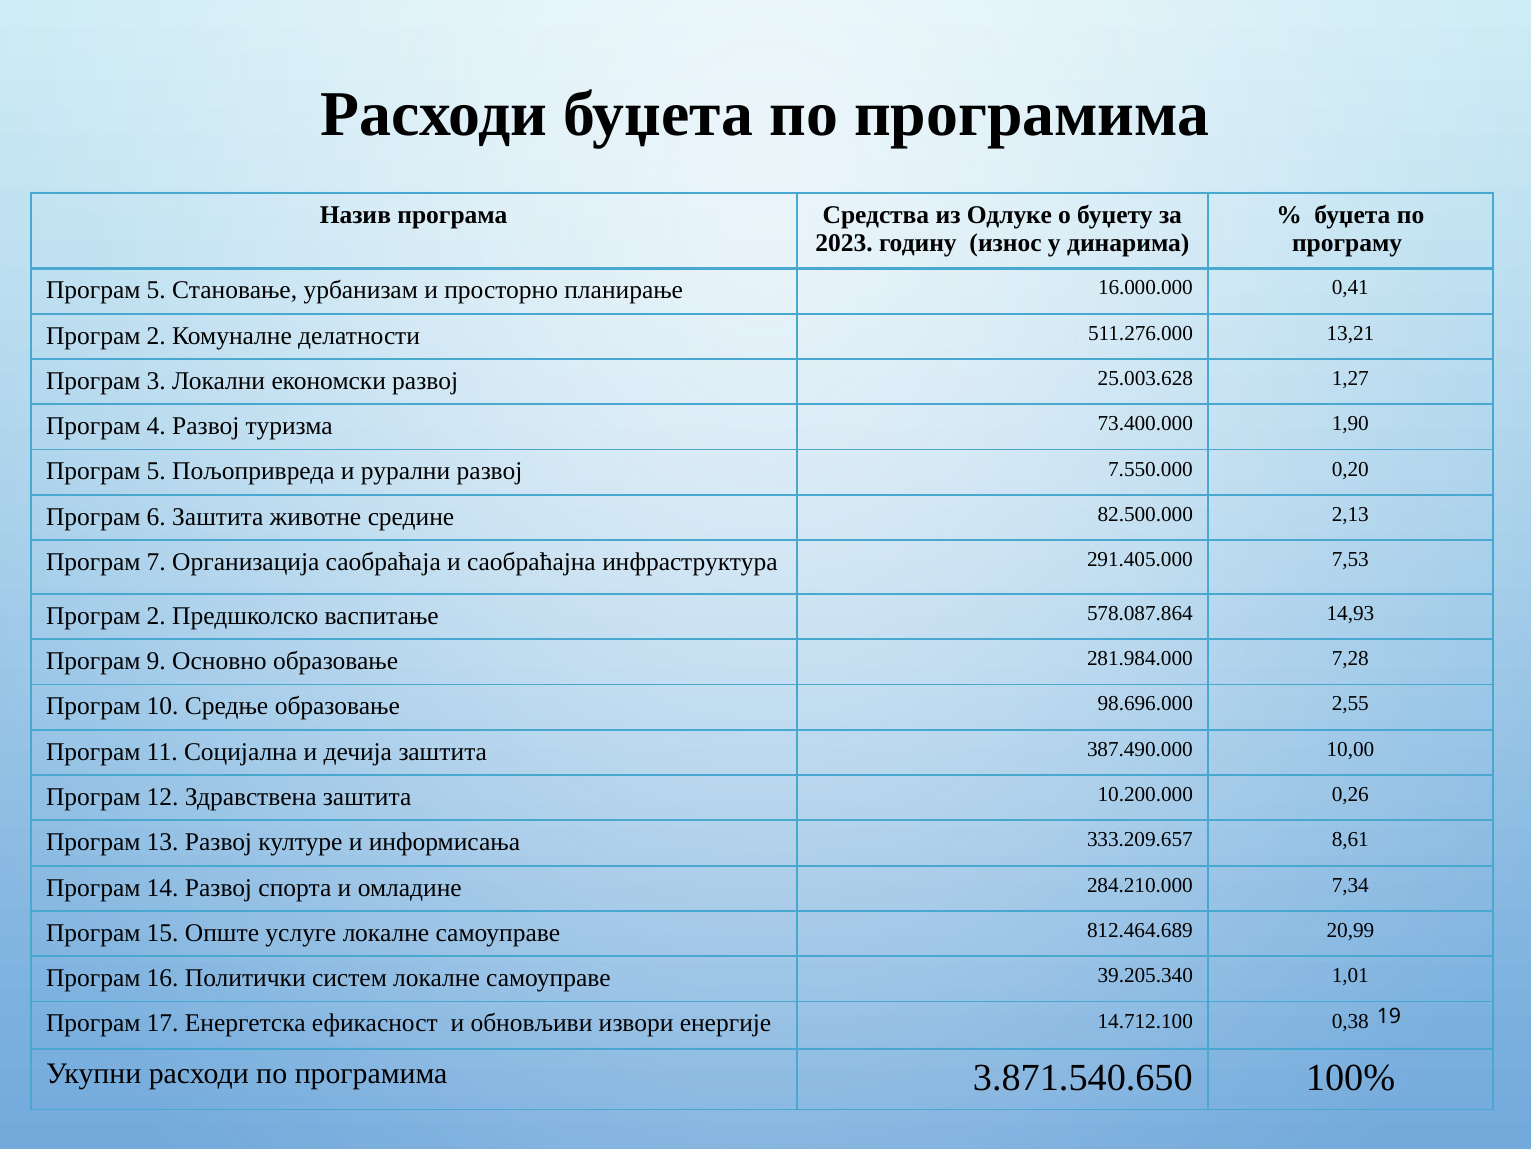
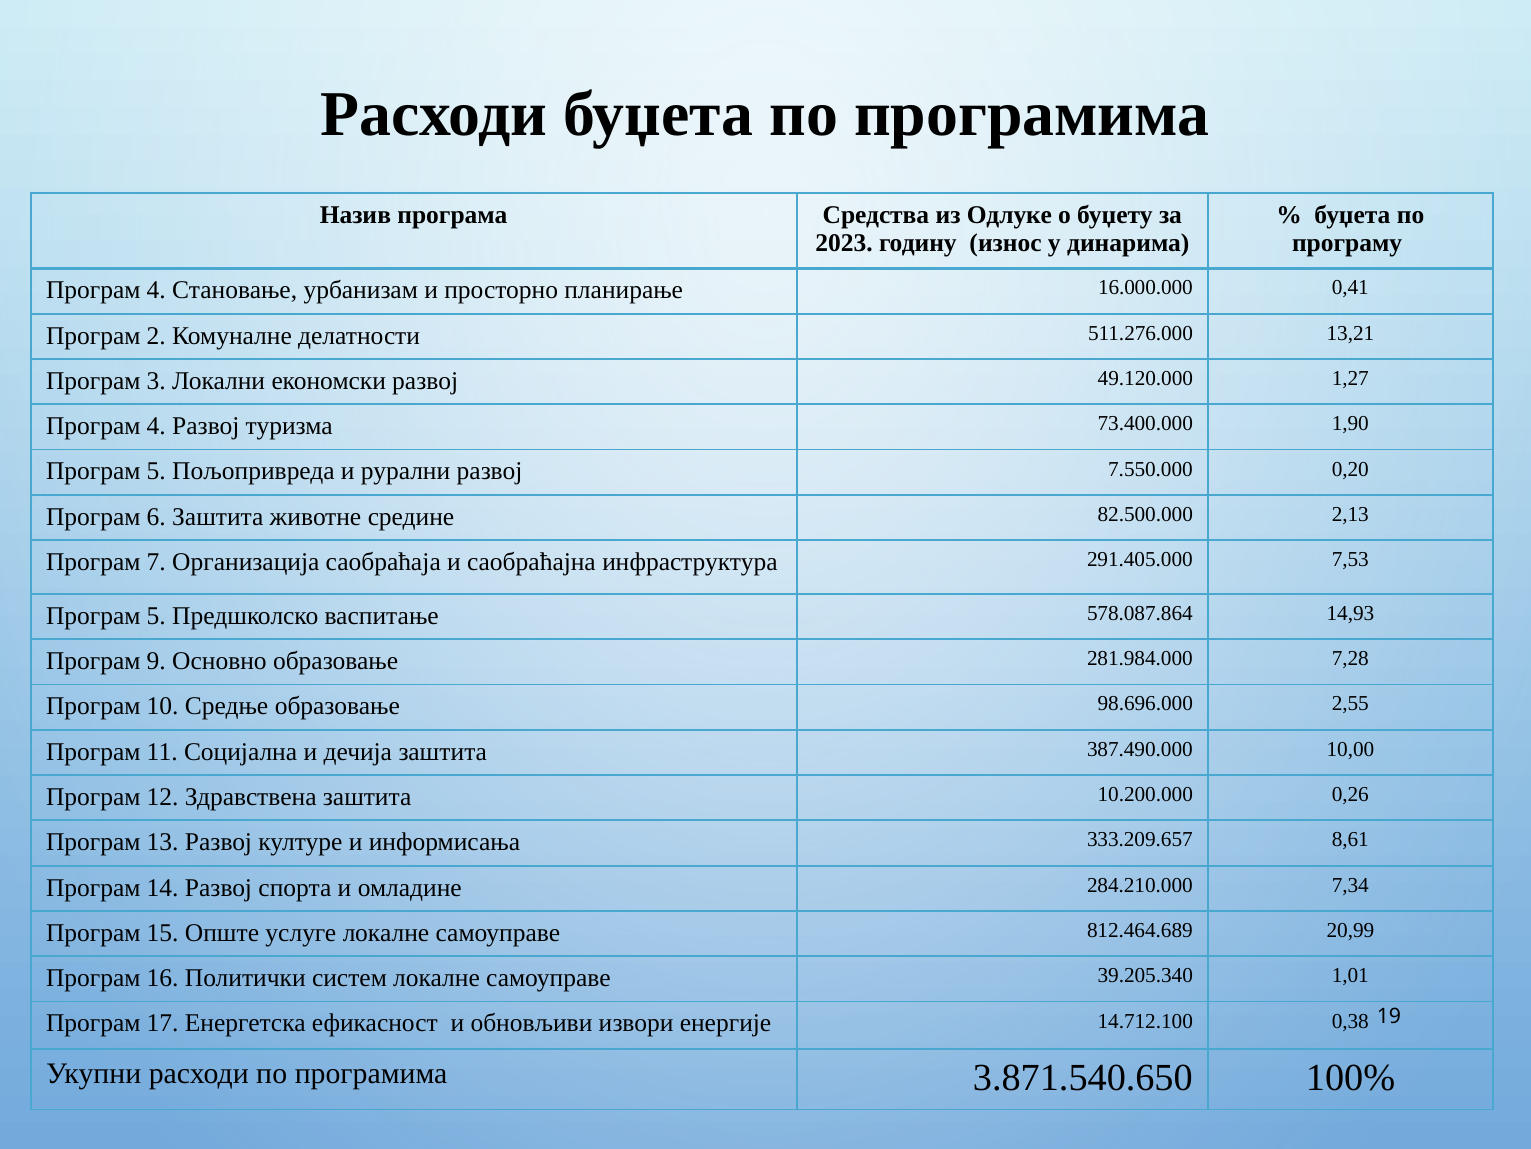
5 at (156, 290): 5 -> 4
25.003.628: 25.003.628 -> 49.120.000
2 at (156, 615): 2 -> 5
